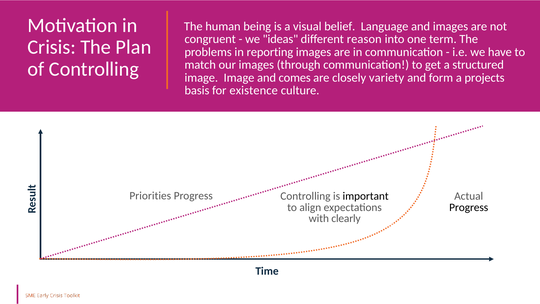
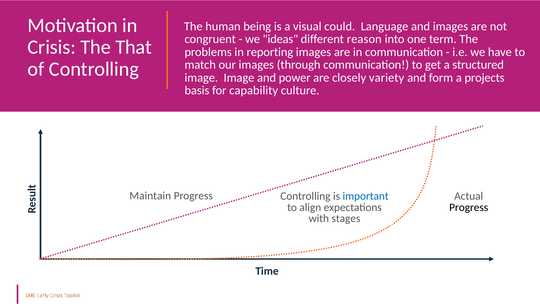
belief: belief -> could
Plan: Plan -> That
comes: comes -> power
existence: existence -> capability
Priorities: Priorities -> Maintain
important colour: black -> blue
clearly: clearly -> stages
